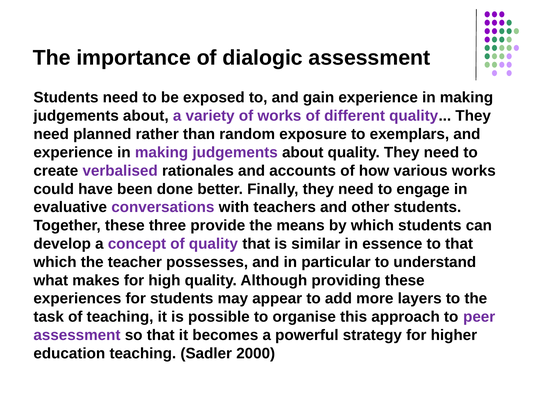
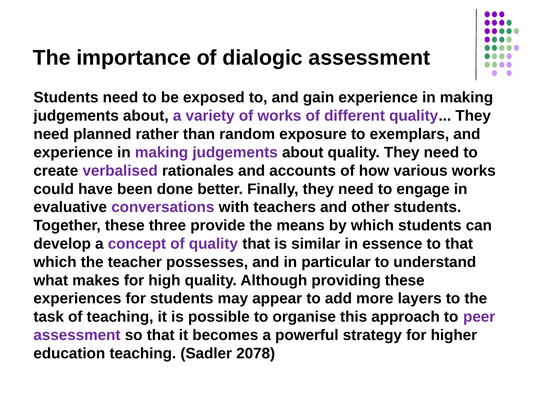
2000: 2000 -> 2078
